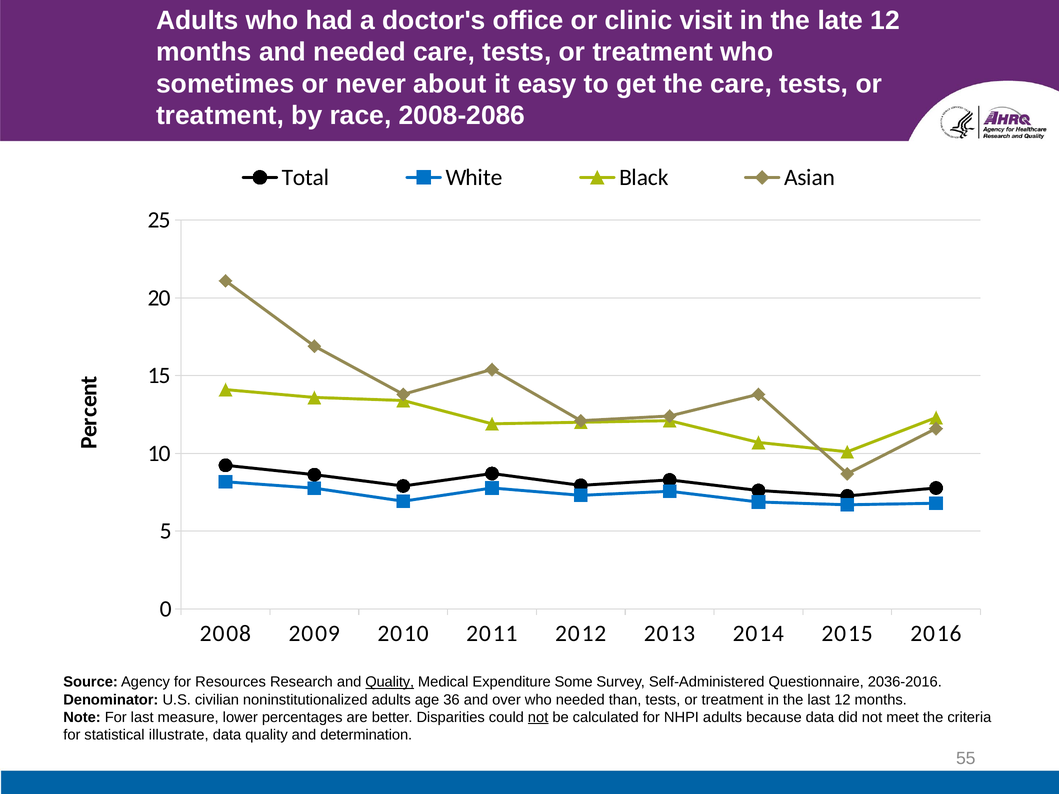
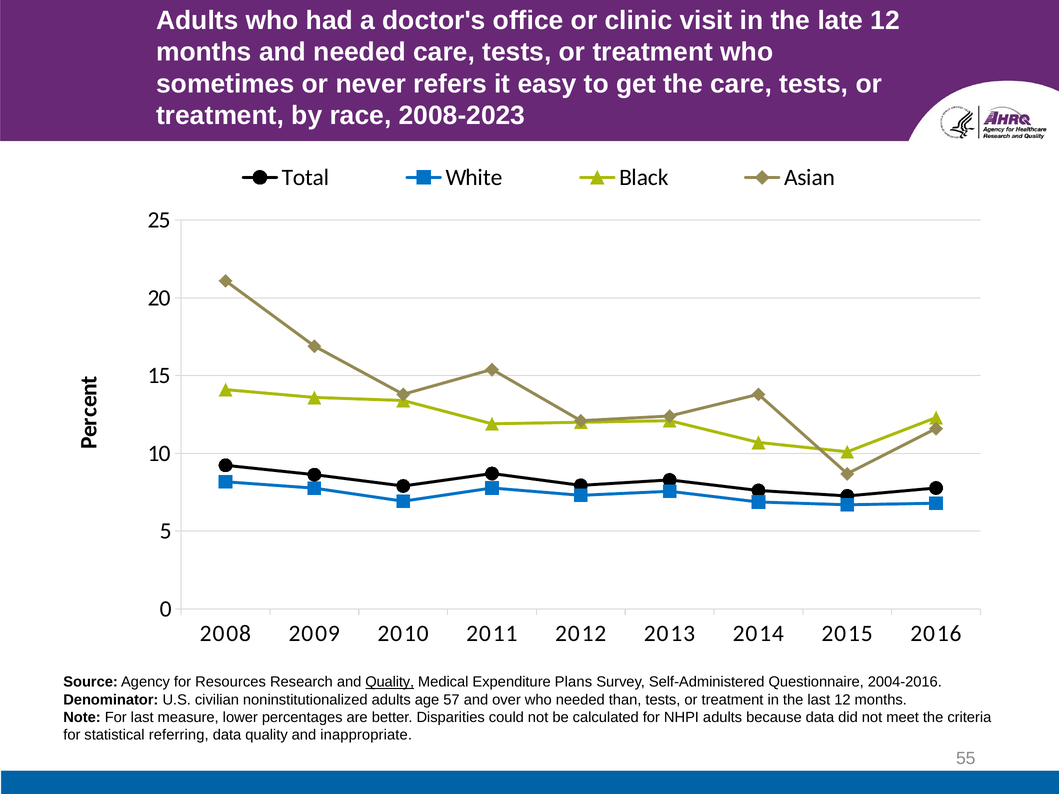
about: about -> refers
2008-2086: 2008-2086 -> 2008-2023
Some: Some -> Plans
2036-2016: 2036-2016 -> 2004-2016
36: 36 -> 57
not at (538, 718) underline: present -> none
illustrate: illustrate -> referring
determination: determination -> inappropriate
